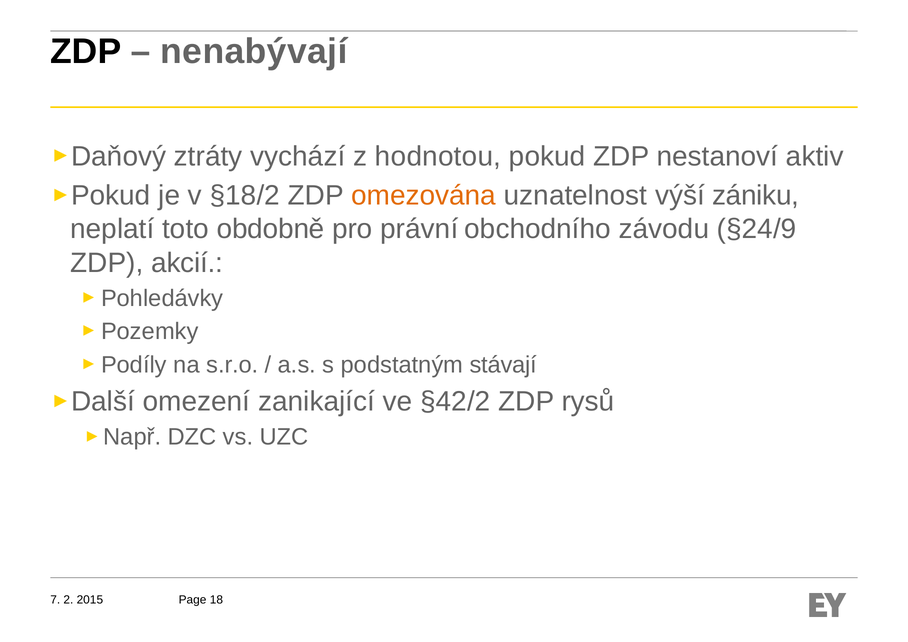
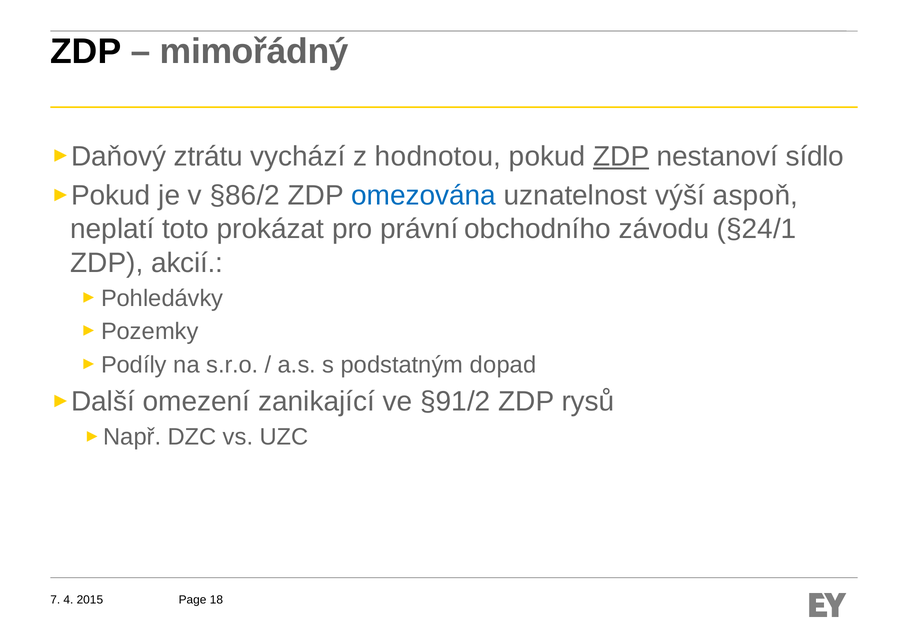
nenabývají: nenabývají -> mimořádný
ztráty: ztráty -> ztrátu
ZDP at (621, 156) underline: none -> present
aktiv: aktiv -> sídlo
§18/2: §18/2 -> §86/2
omezována colour: orange -> blue
zániku: zániku -> aspoň
obdobně: obdobně -> prokázat
§24/9: §24/9 -> §24/1
stávají: stávají -> dopad
§42/2: §42/2 -> §91/2
2: 2 -> 4
